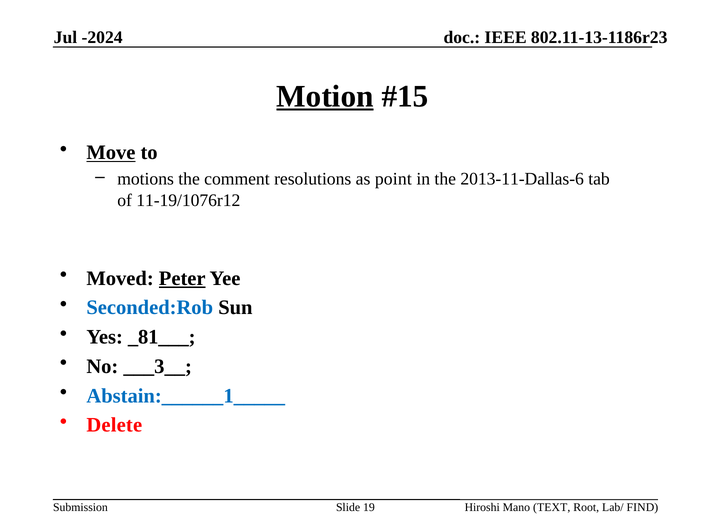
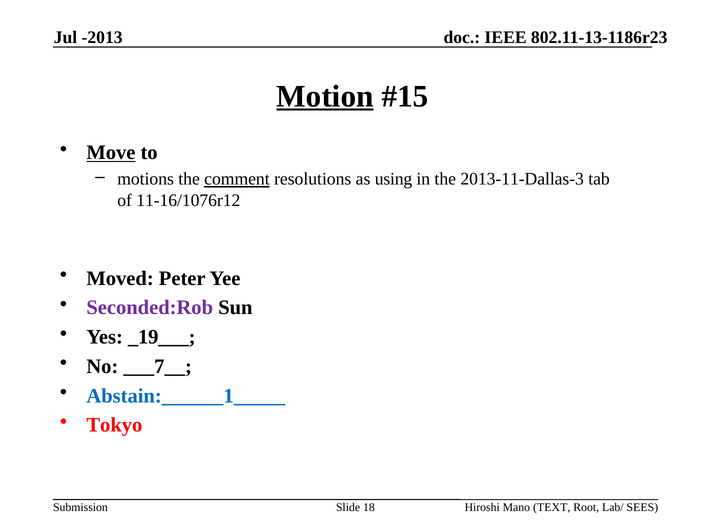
-2024: -2024 -> -2013
comment underline: none -> present
point: point -> using
2013-11-Dallas-6: 2013-11-Dallas-6 -> 2013-11-Dallas-3
11-19/1076r12: 11-19/1076r12 -> 11-16/1076r12
Peter underline: present -> none
Seconded:Rob colour: blue -> purple
_81___: _81___ -> _19___
___3__: ___3__ -> ___7__
Delete: Delete -> Tokyo
19: 19 -> 18
FIND: FIND -> SEES
